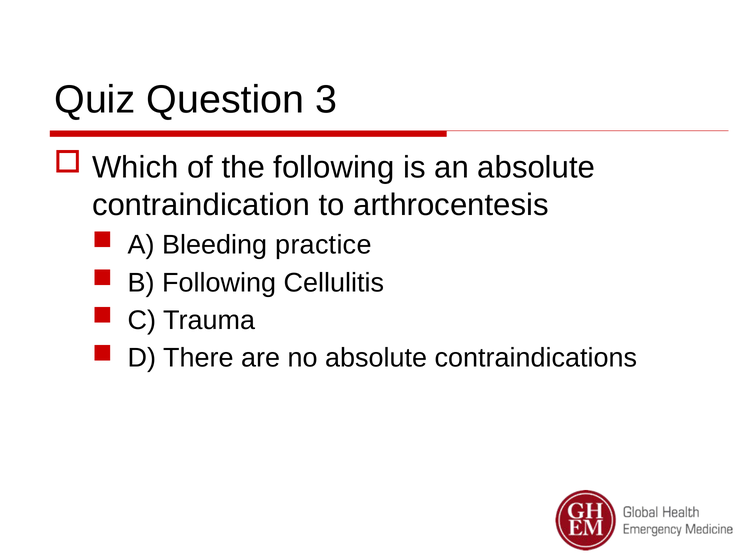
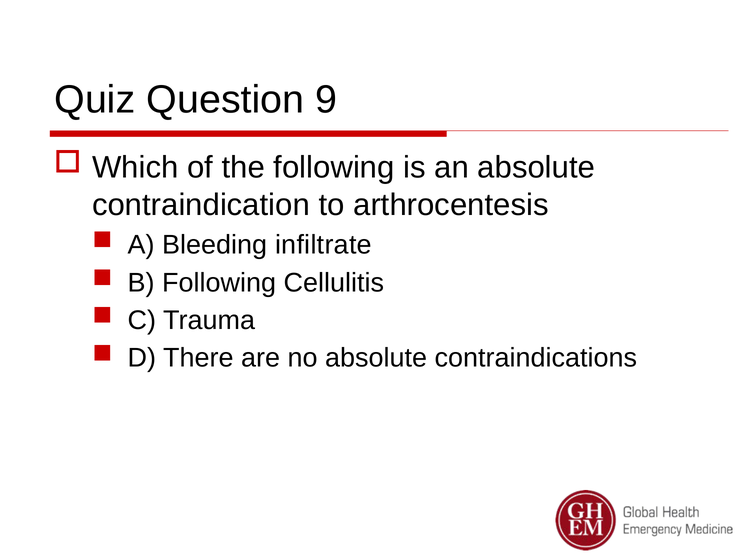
3: 3 -> 9
practice: practice -> infiltrate
